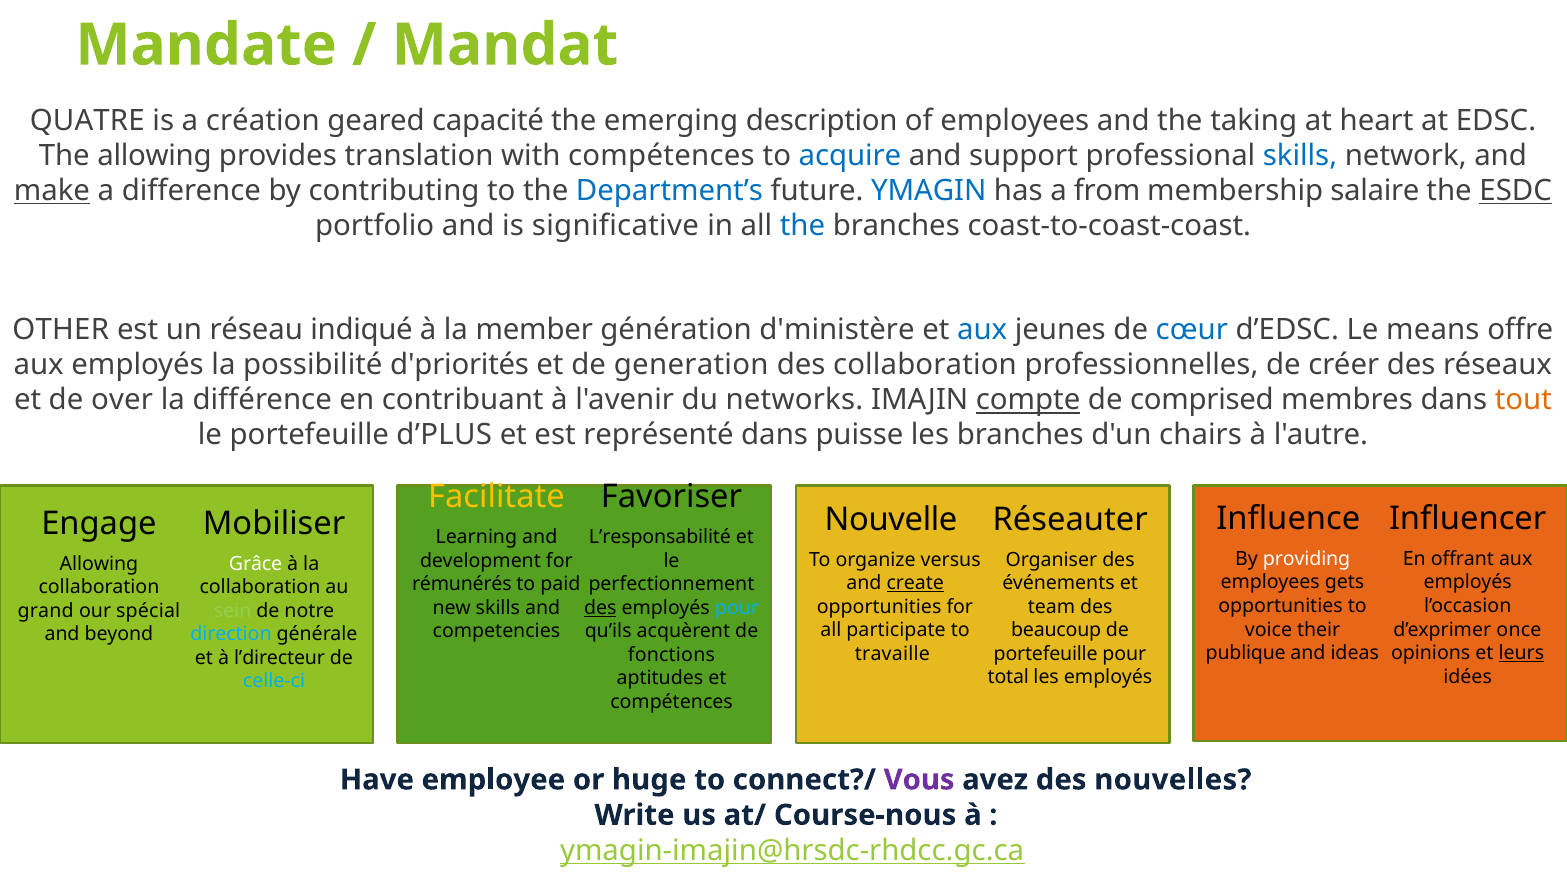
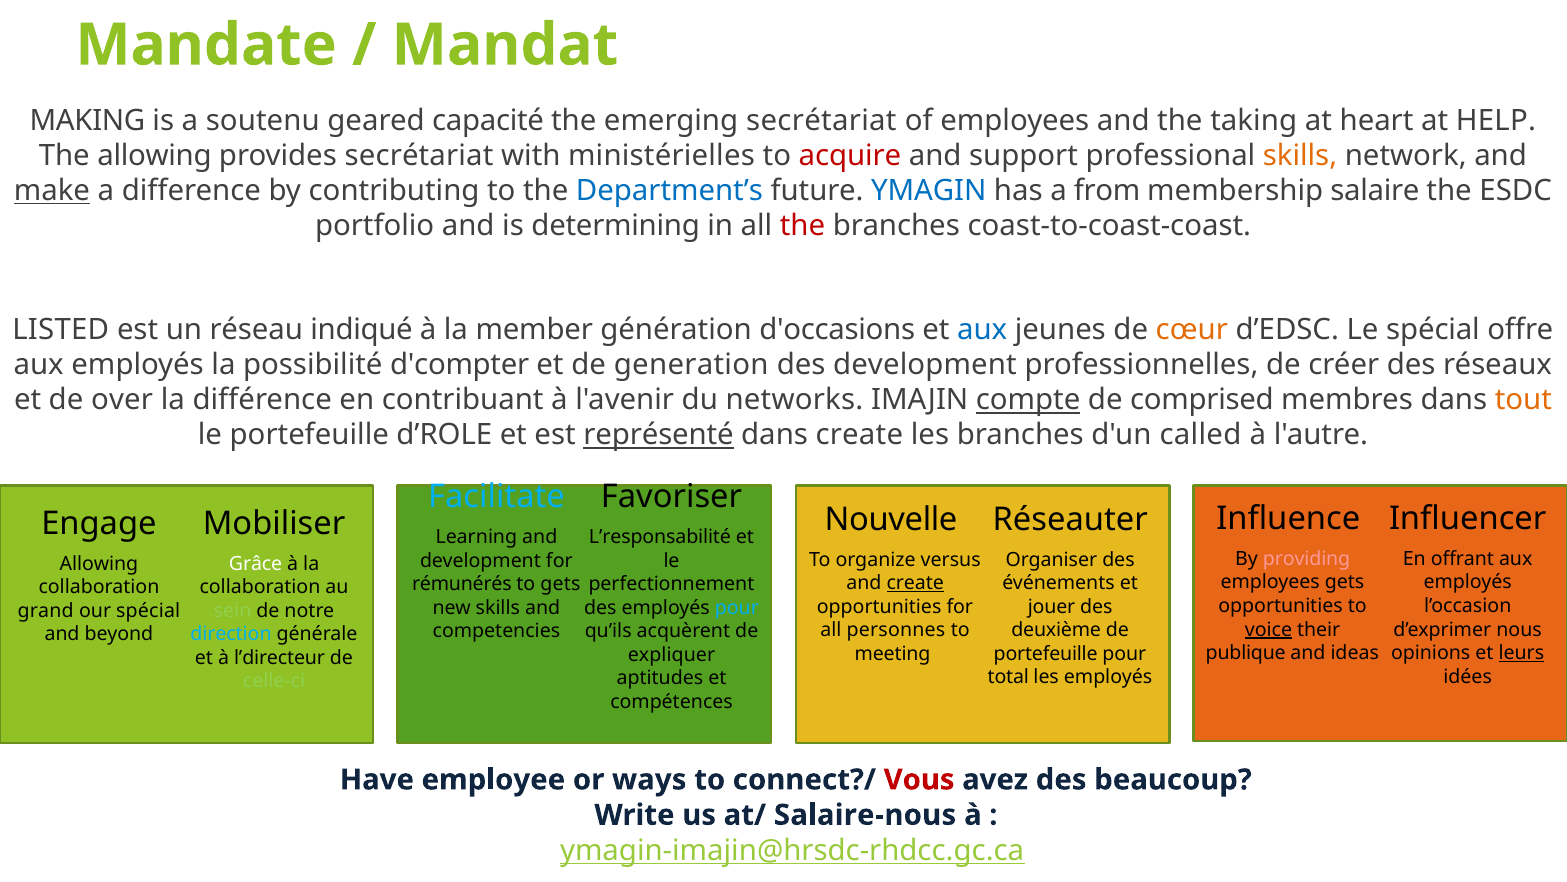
QUATRE: QUATRE -> MAKING
création: création -> soutenu
emerging description: description -> secrétariat
EDSC: EDSC -> HELP
provides translation: translation -> secrétariat
with compétences: compétences -> ministérielles
acquire colour: blue -> red
skills at (1300, 156) colour: blue -> orange
ESDC underline: present -> none
significative: significative -> determining
the at (803, 226) colour: blue -> red
OTHER: OTHER -> LISTED
d'ministère: d'ministère -> d'occasions
cœur colour: blue -> orange
Le means: means -> spécial
d'priorités: d'priorités -> d'compter
des collaboration: collaboration -> development
d’PLUS: d’PLUS -> d’ROLE
représenté underline: none -> present
dans puisse: puisse -> create
chairs: chairs -> called
Facilitate colour: yellow -> light blue
providing colour: white -> pink
to paid: paid -> gets
team: team -> jouer
des at (600, 607) underline: present -> none
voice underline: none -> present
once: once -> nous
participate: participate -> personnes
beaucoup: beaucoup -> deuxième
travaille: travaille -> meeting
fonctions: fonctions -> expliquer
celle-ci colour: light blue -> light green
huge: huge -> ways
Vous colour: purple -> red
nouvelles: nouvelles -> beaucoup
Course-nous: Course-nous -> Salaire-nous
